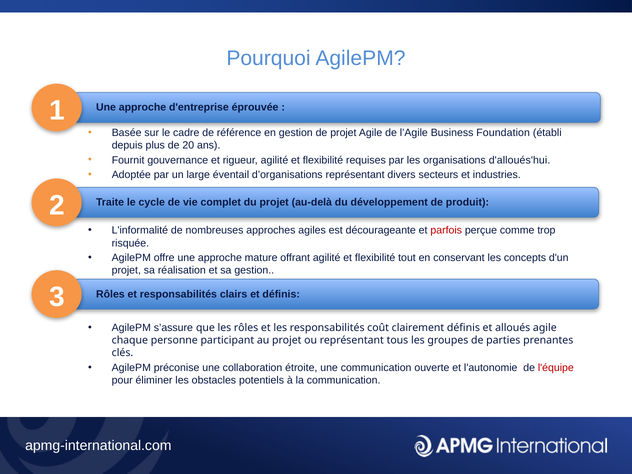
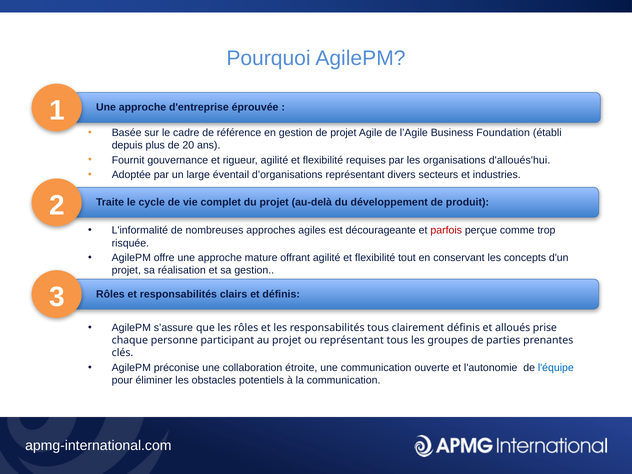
responsabilités coût: coût -> tous
alloués agile: agile -> prise
l'équipe colour: red -> blue
